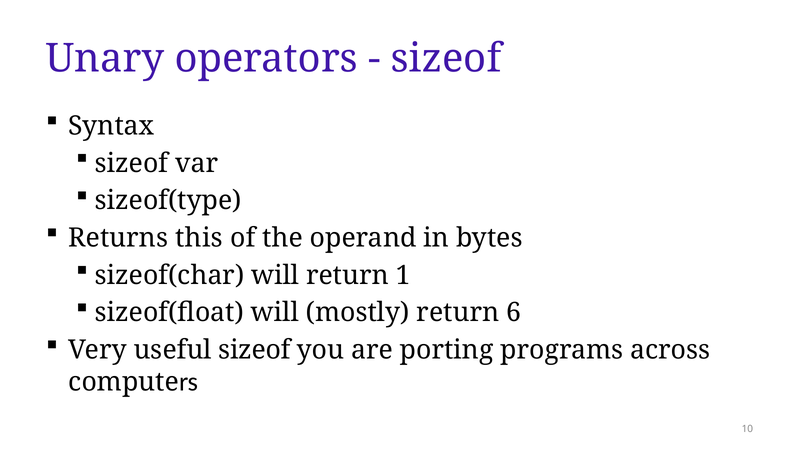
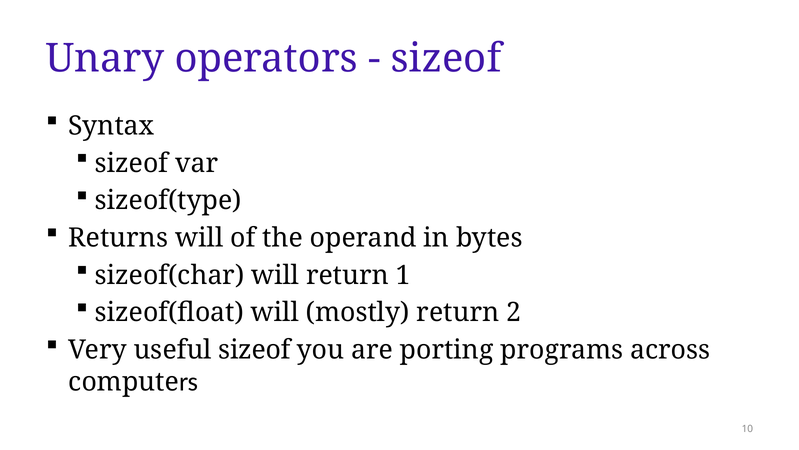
Returns this: this -> will
6: 6 -> 2
